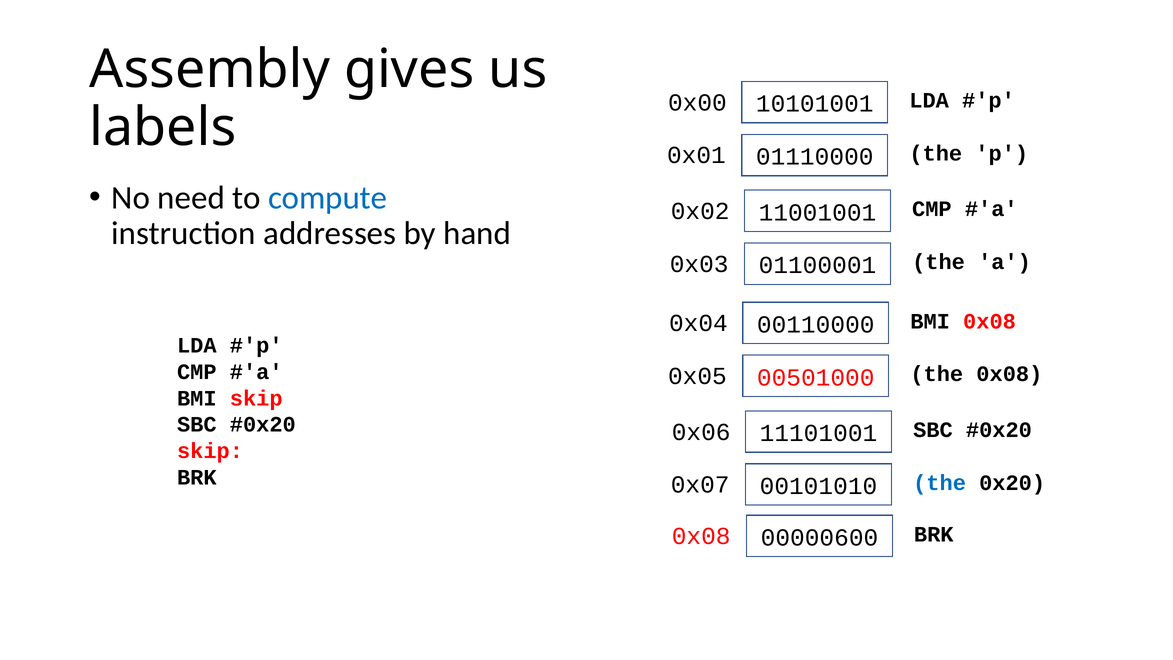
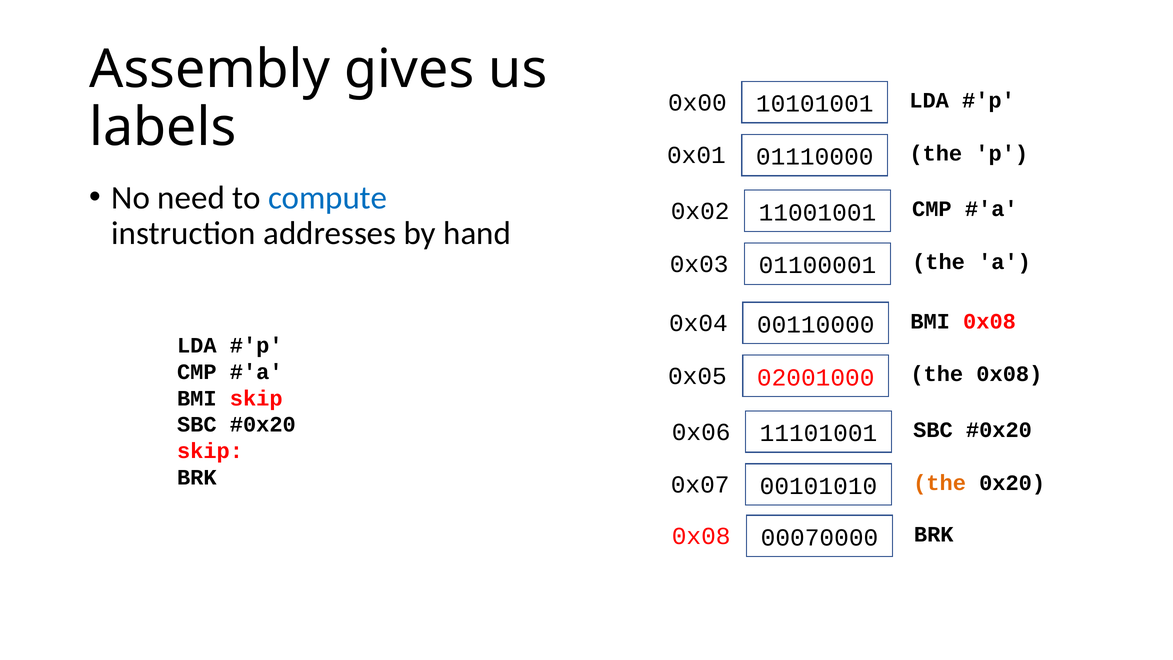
00501000: 00501000 -> 02001000
the at (940, 483) colour: blue -> orange
00000600: 00000600 -> 00070000
